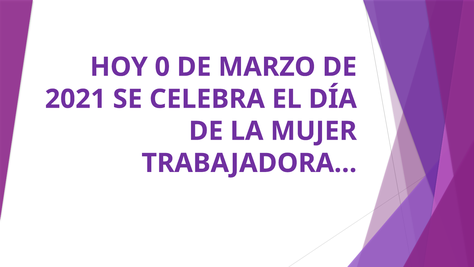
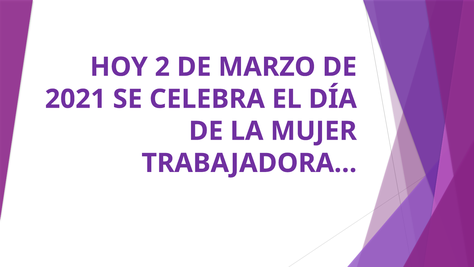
0: 0 -> 2
